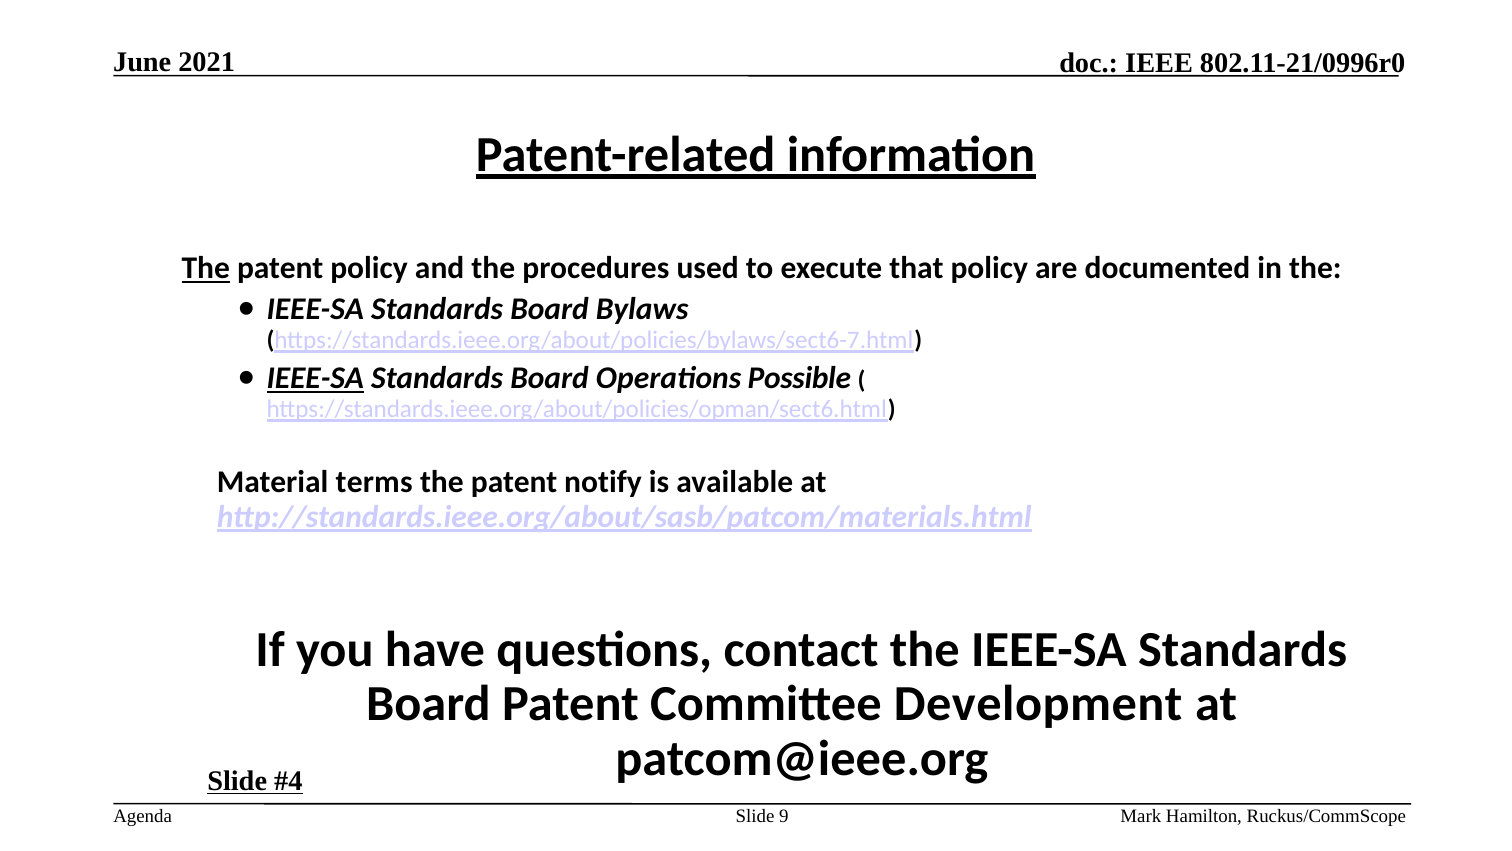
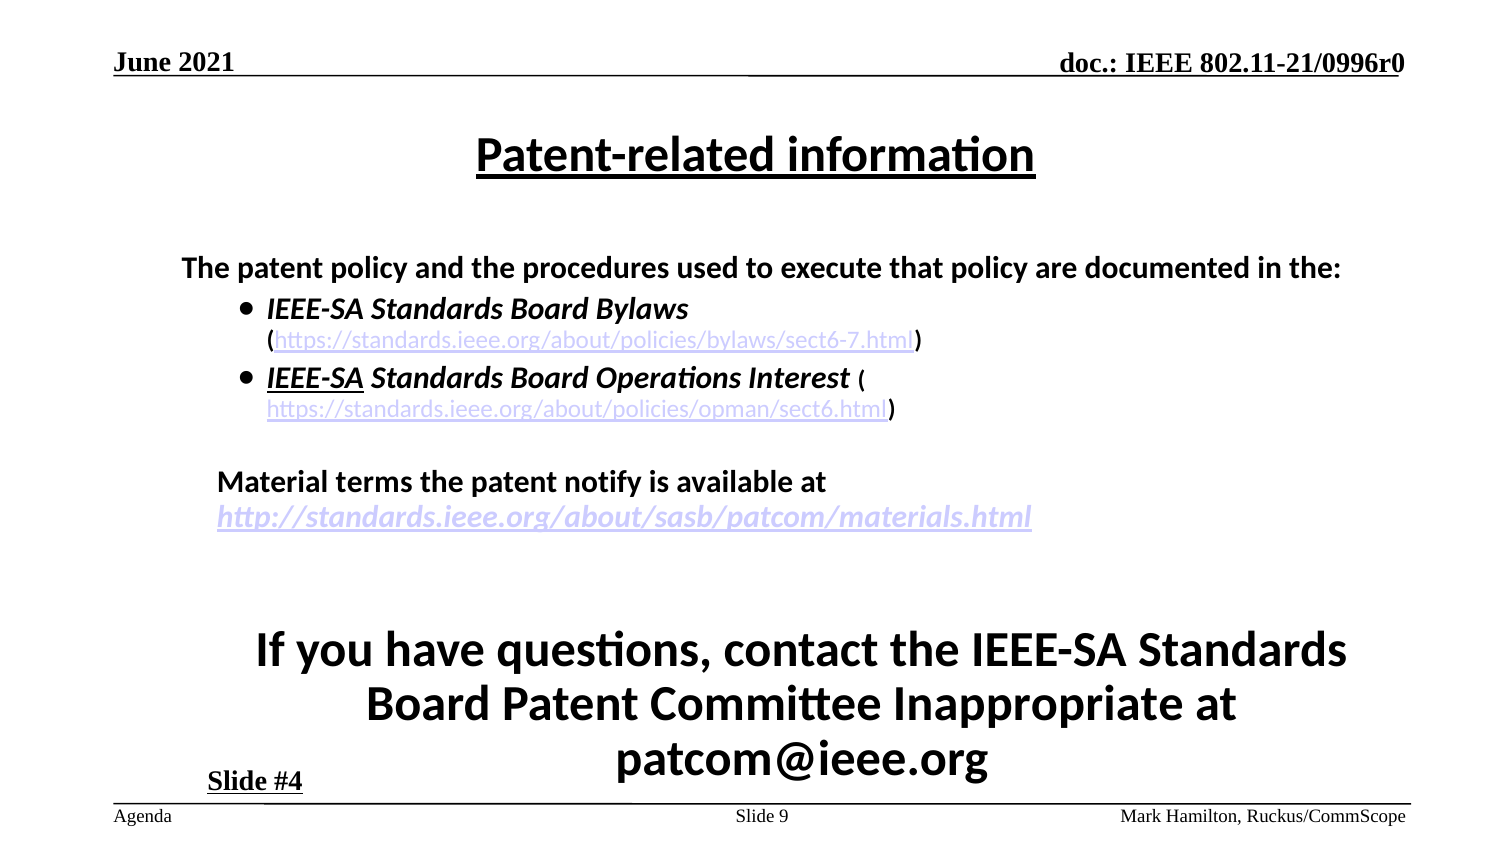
The at (206, 268) underline: present -> none
Possible: Possible -> Interest
Development: Development -> Inappropriate
